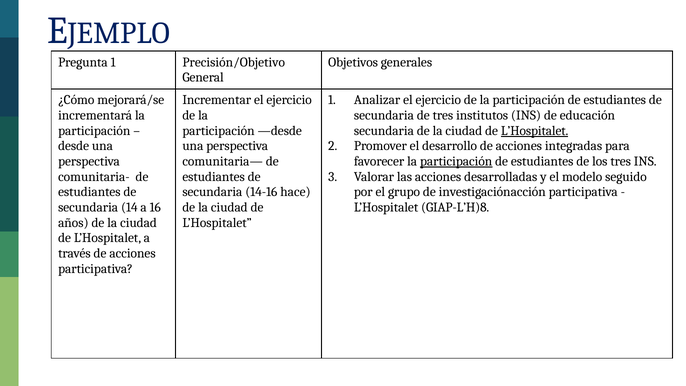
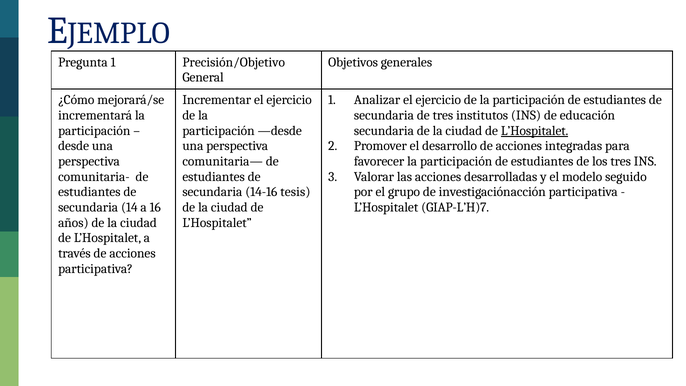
participación at (456, 161) underline: present -> none
hace: hace -> tesis
GIAP-L’H)8: GIAP-L’H)8 -> GIAP-L’H)7
